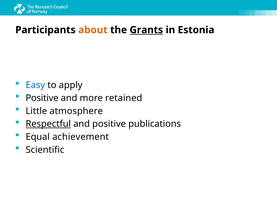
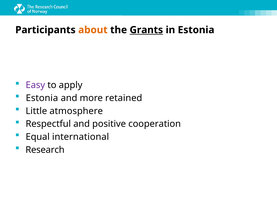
Easy colour: blue -> purple
Positive at (42, 98): Positive -> Estonia
Respectful underline: present -> none
publications: publications -> cooperation
achievement: achievement -> international
Scientific: Scientific -> Research
